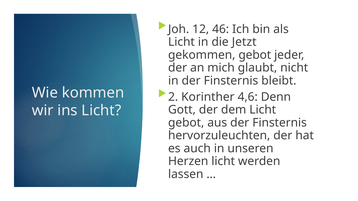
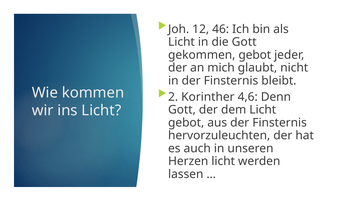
die Jetzt: Jetzt -> Gott
